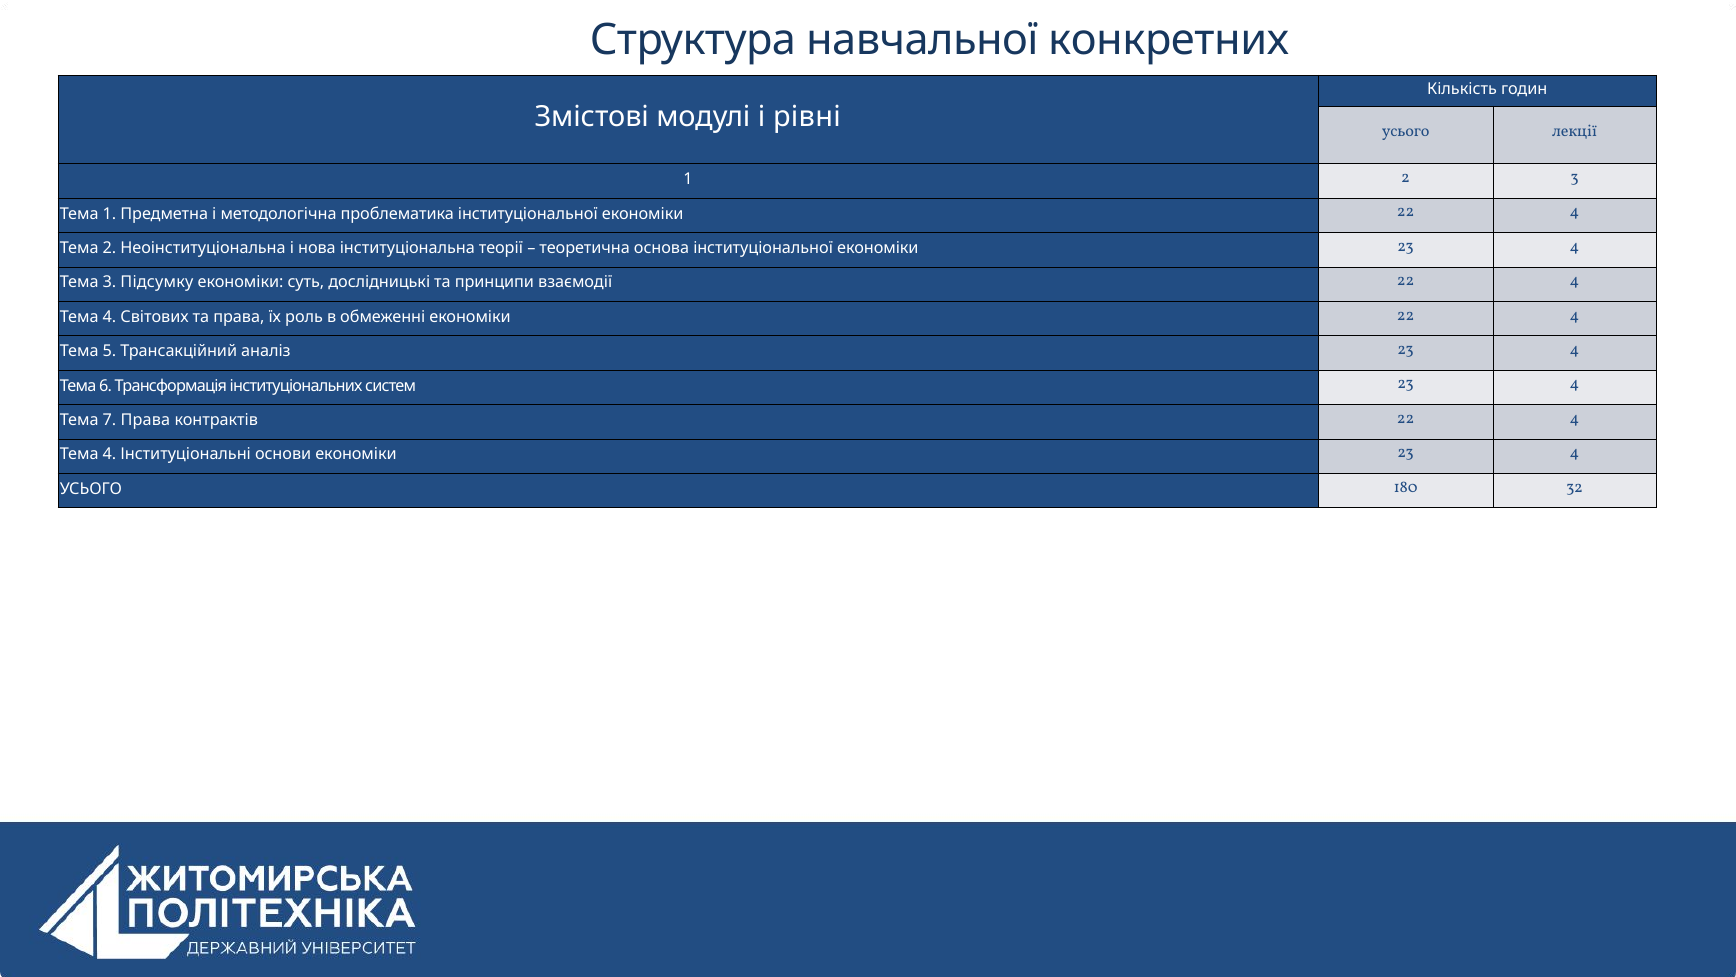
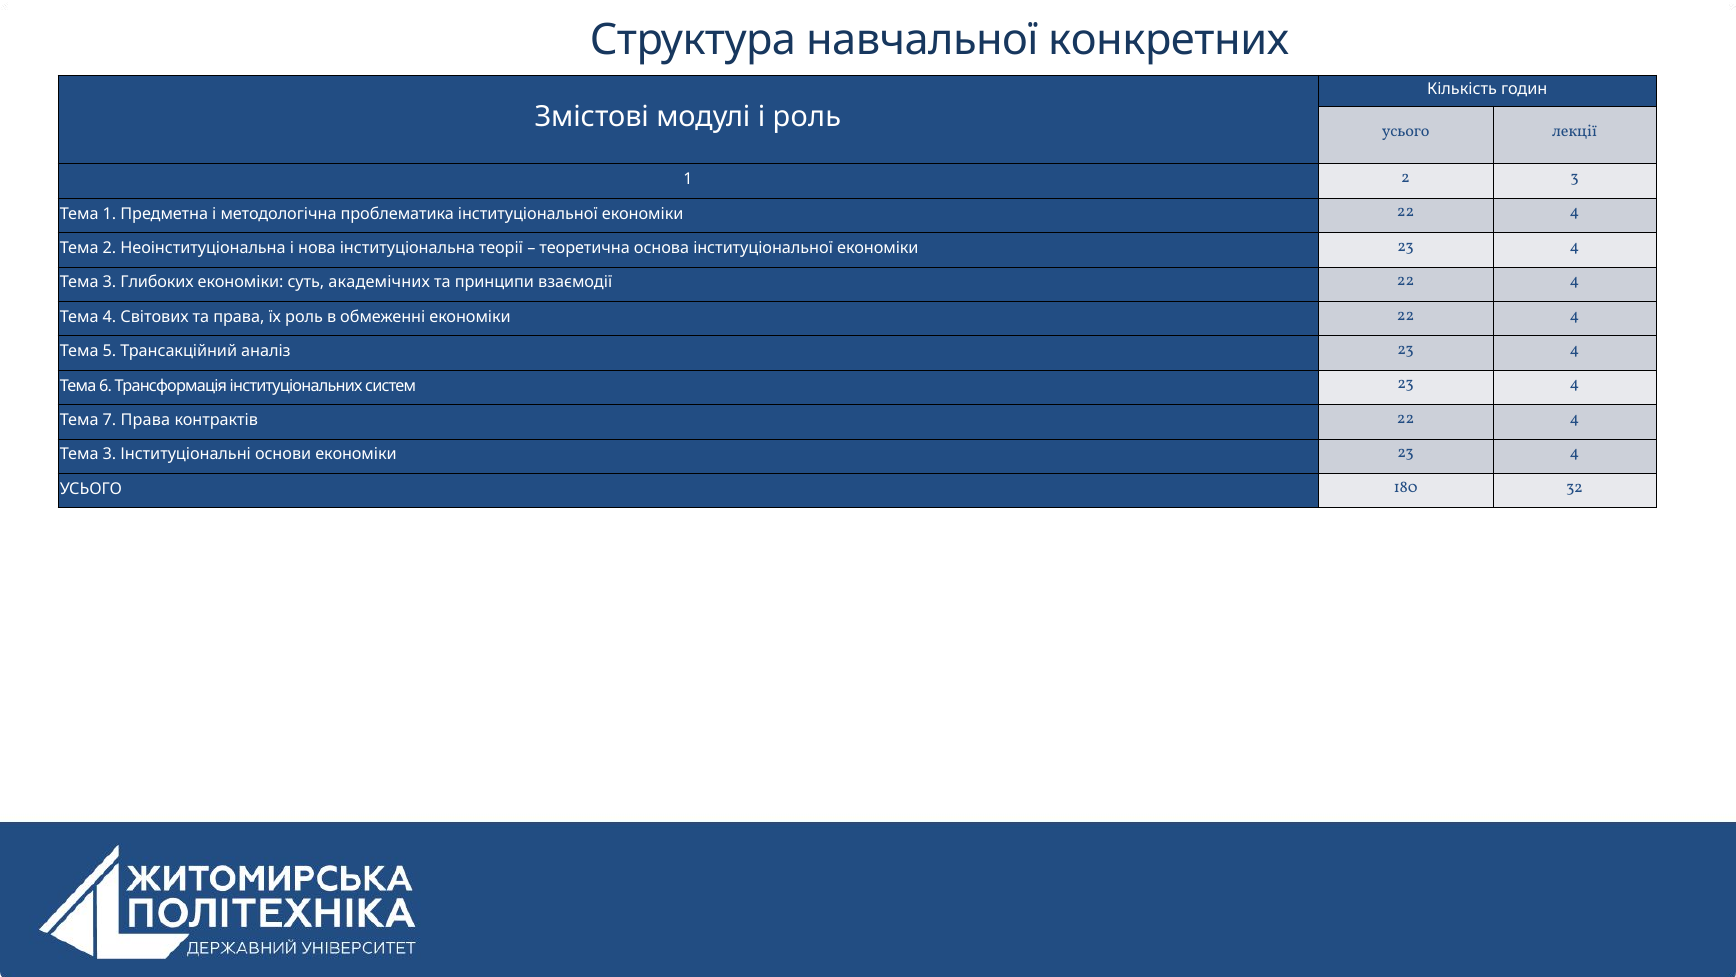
і рівні: рівні -> роль
Підсумку: Підсумку -> Глибоких
дослідницькі: дослідницькі -> академічних
4 at (109, 454): 4 -> 3
